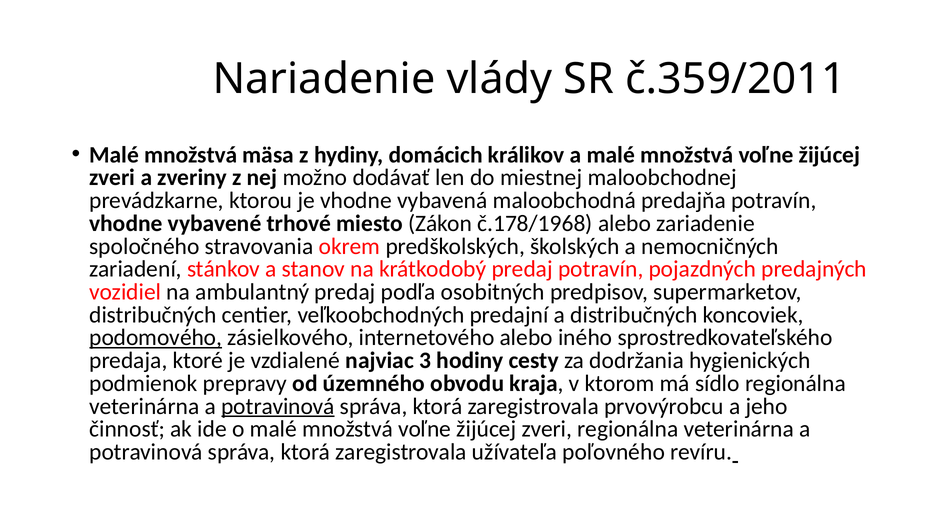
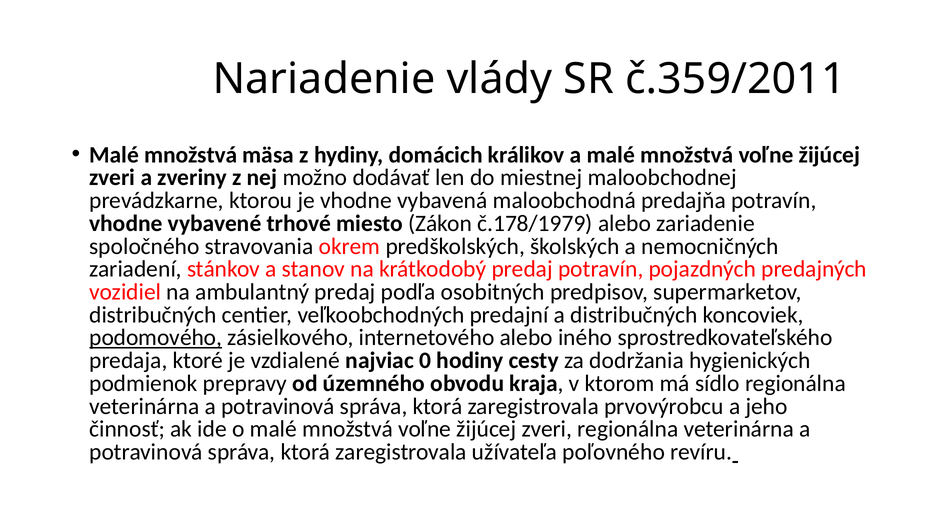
č.178/1968: č.178/1968 -> č.178/1979
3: 3 -> 0
potravinová at (278, 406) underline: present -> none
